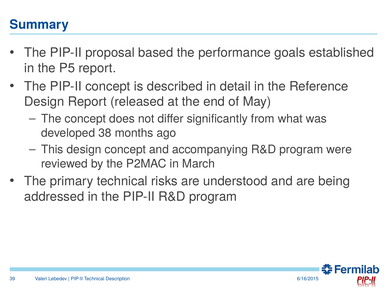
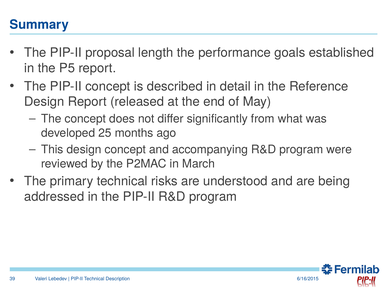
based: based -> length
38: 38 -> 25
